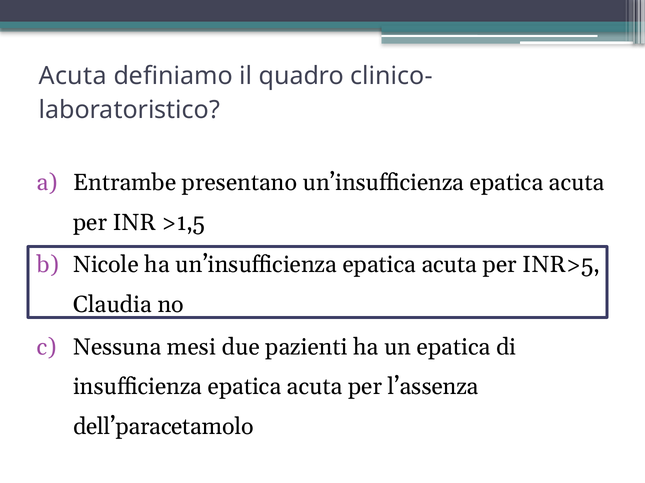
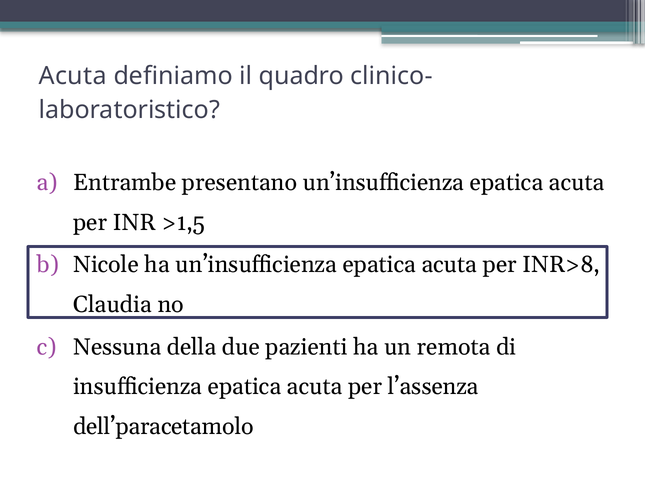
INR>5: INR>5 -> INR>8
mesi: mesi -> della
un epatica: epatica -> remota
